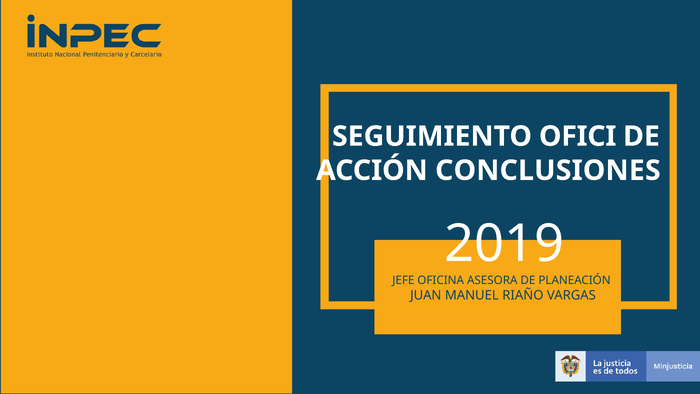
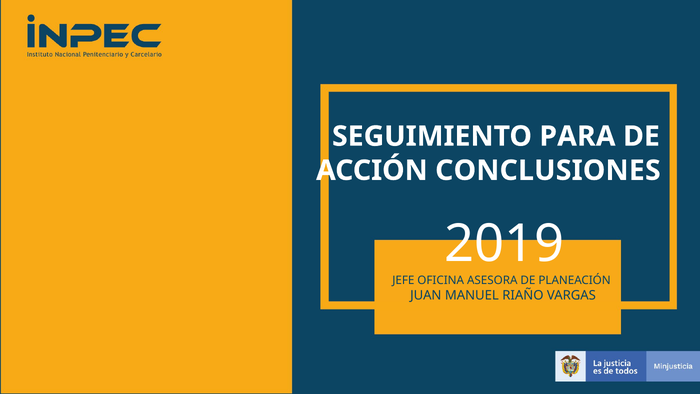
OFICI: OFICI -> PARA
